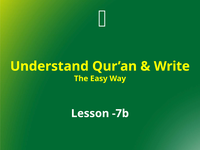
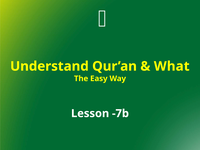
Write: Write -> What
